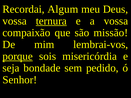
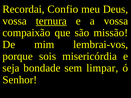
Algum: Algum -> Confio
porque underline: present -> none
pedido: pedido -> limpar
